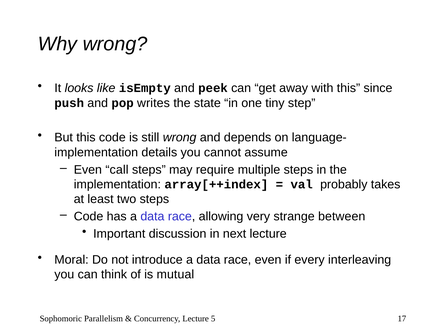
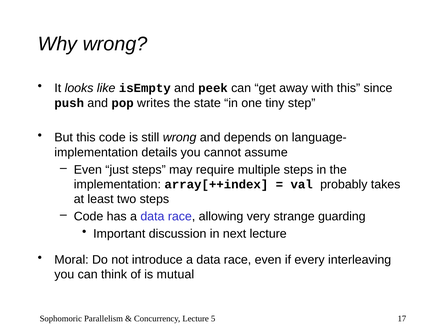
call: call -> just
between: between -> guarding
